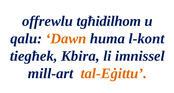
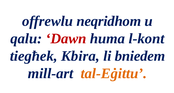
tgħidilhom: tgħidilhom -> neqridhom
Dawn colour: orange -> red
imnissel: imnissel -> bniedem
